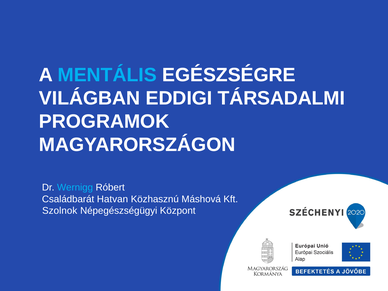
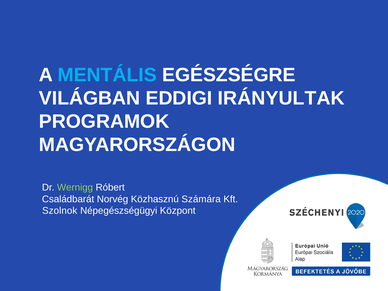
TÁRSADALMI: TÁRSADALMI -> IRÁNYULTAK
Wernigg colour: light blue -> light green
Hatvan: Hatvan -> Norvég
Máshová: Máshová -> Számára
